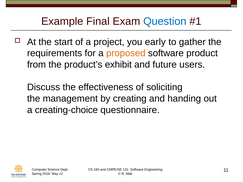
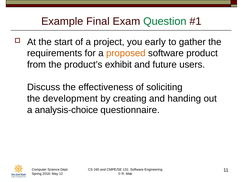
Question colour: blue -> green
management: management -> development
creating-choice: creating-choice -> analysis-choice
